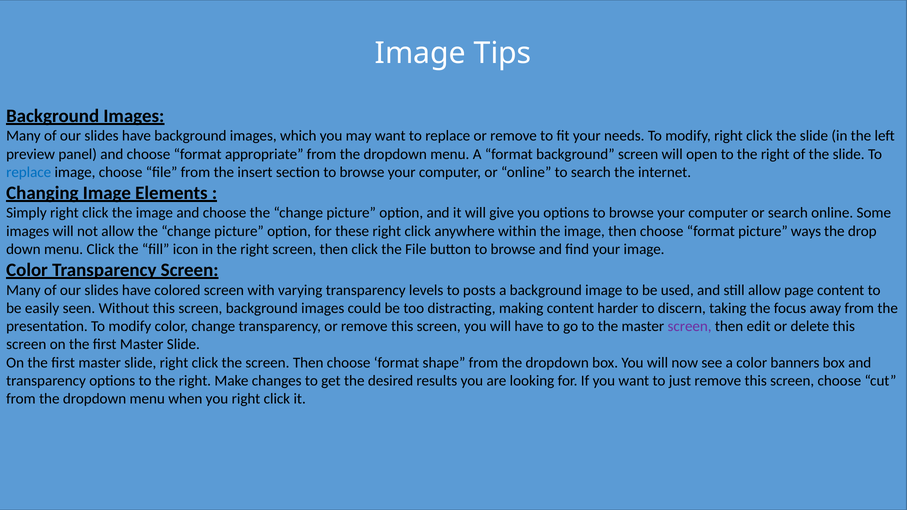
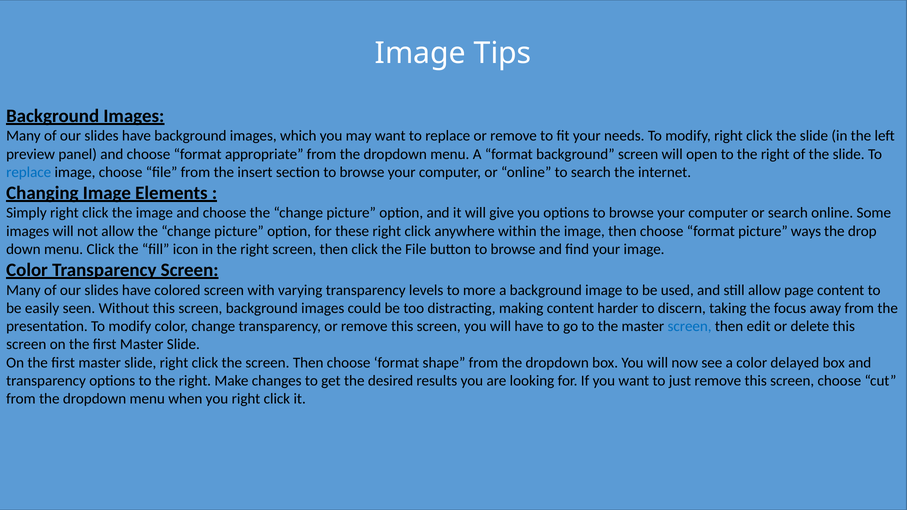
posts: posts -> more
screen at (690, 326) colour: purple -> blue
banners: banners -> delayed
